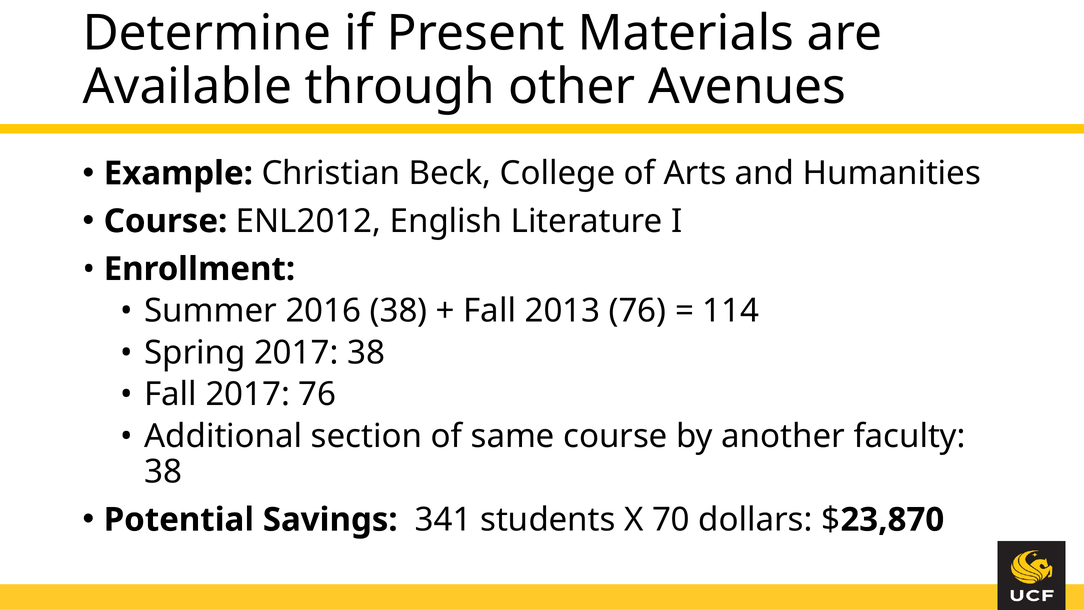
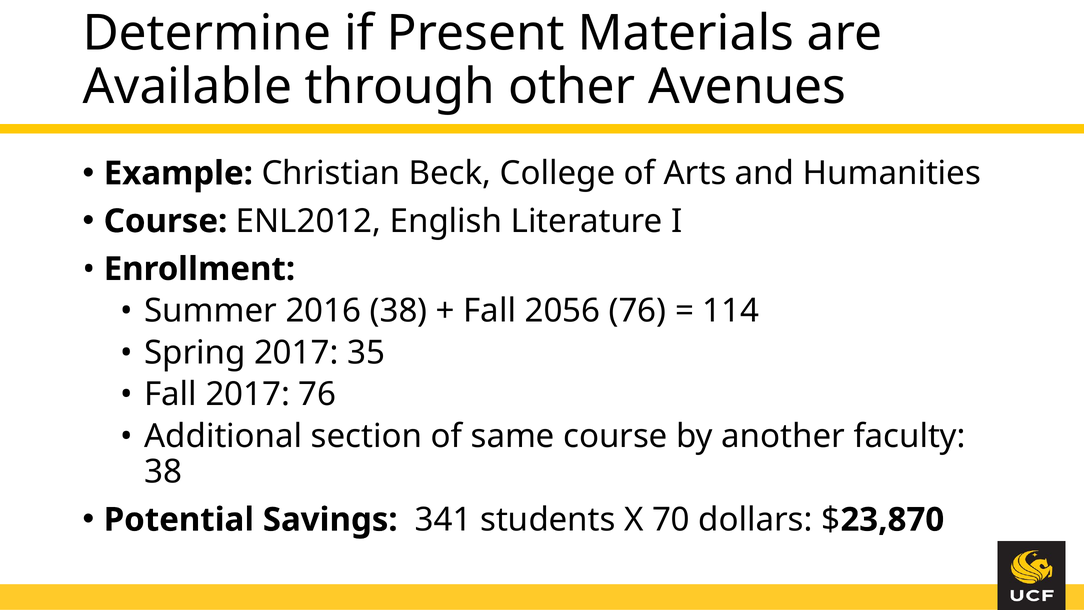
2013: 2013 -> 2056
2017 38: 38 -> 35
